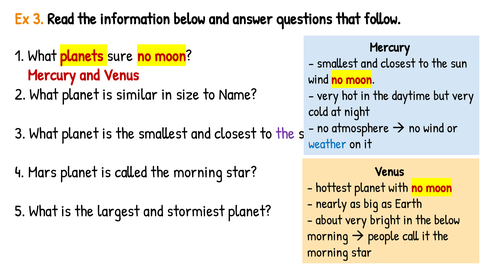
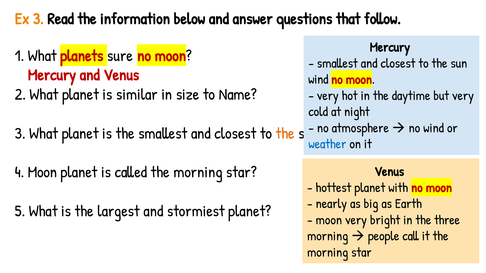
the at (285, 134) colour: purple -> orange
4 Mars: Mars -> Moon
about at (329, 220): about -> moon
the below: below -> three
